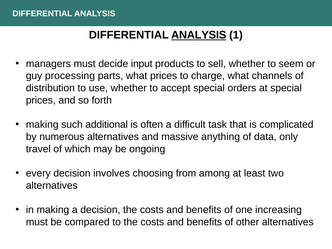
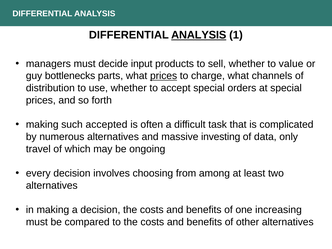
seem: seem -> value
processing: processing -> bottlenecks
prices at (164, 76) underline: none -> present
additional: additional -> accepted
anything: anything -> investing
